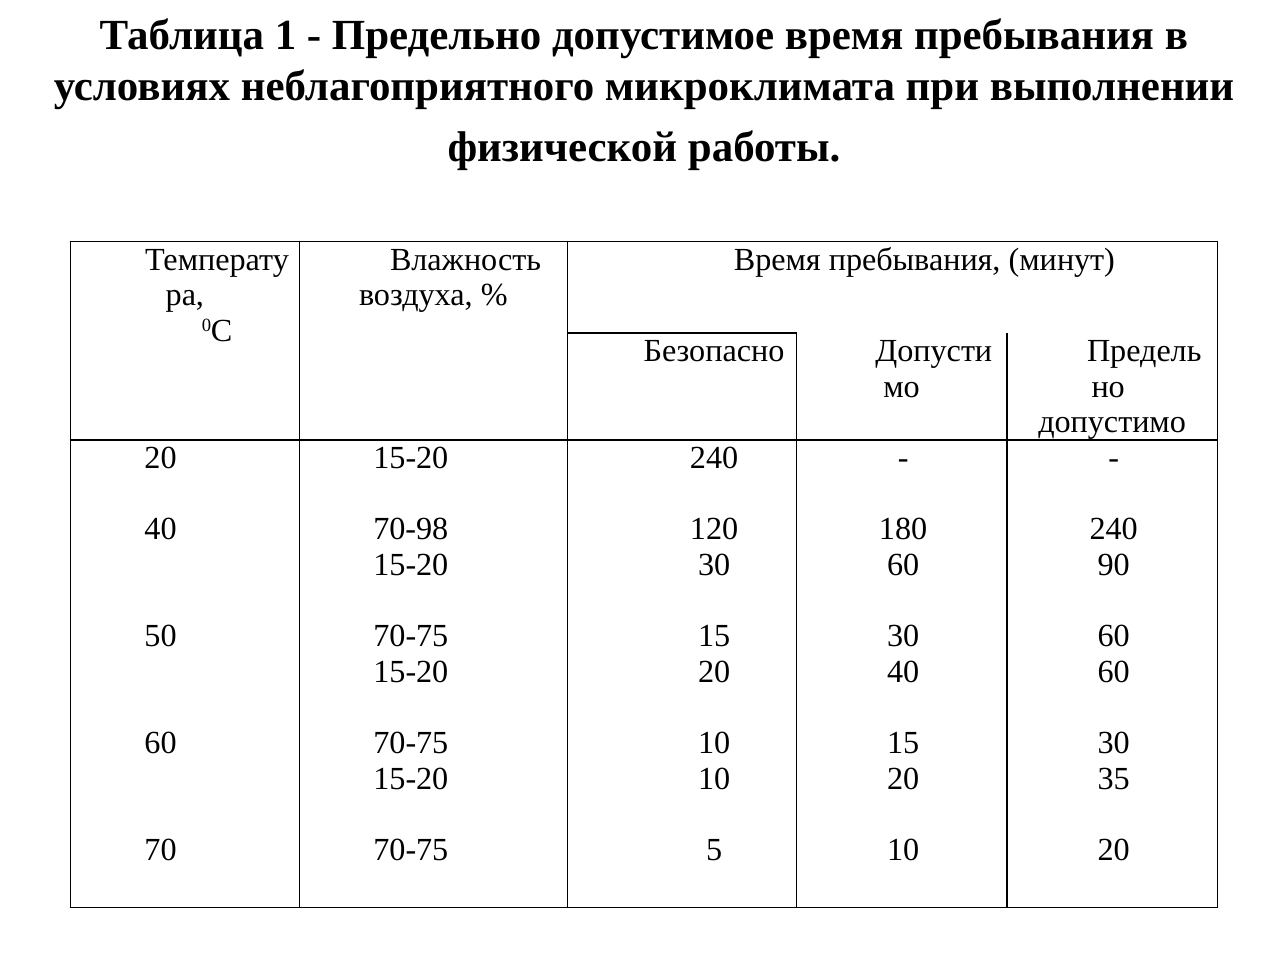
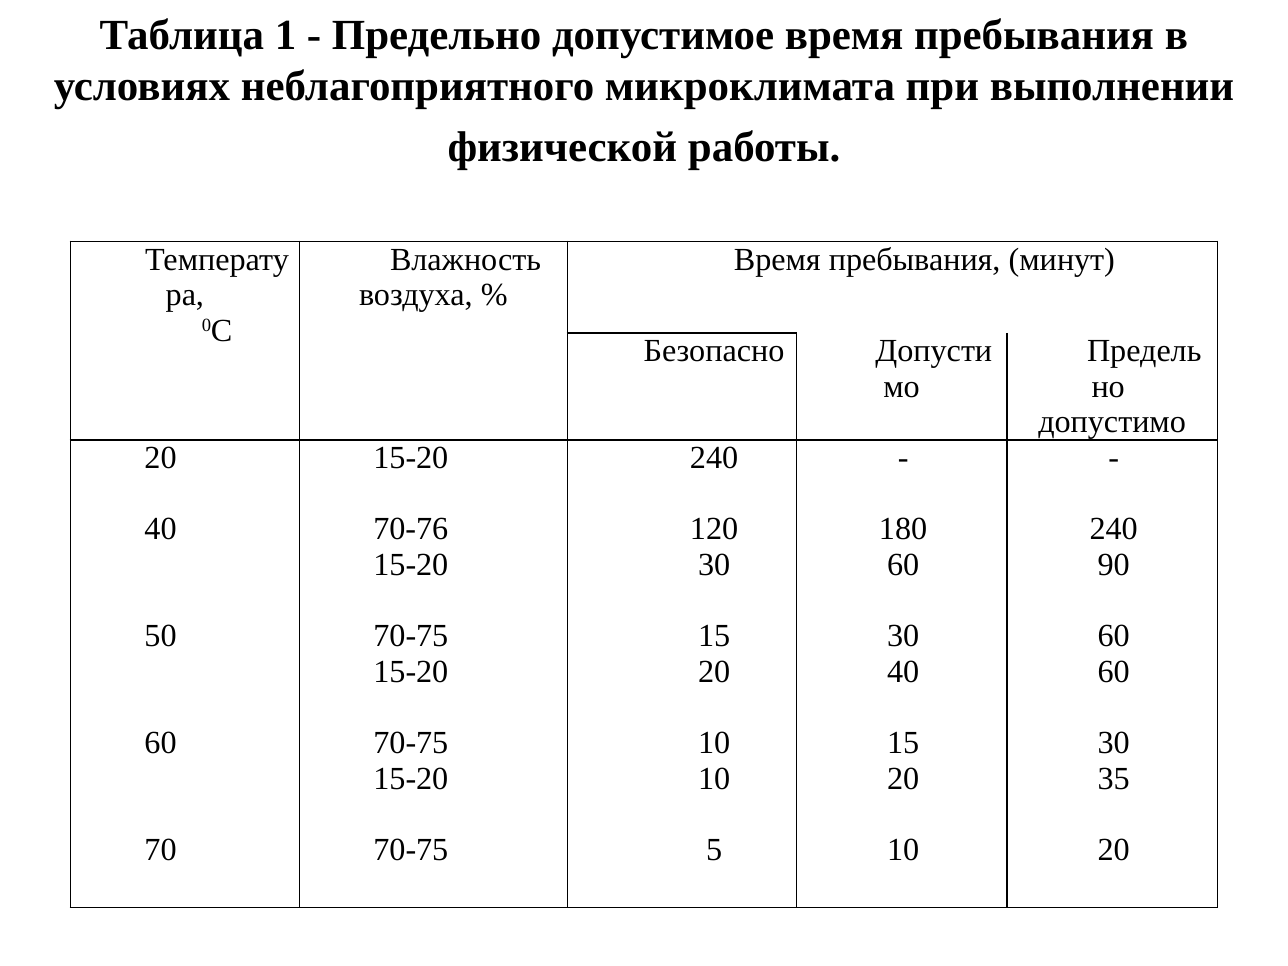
70-98: 70-98 -> 70-76
